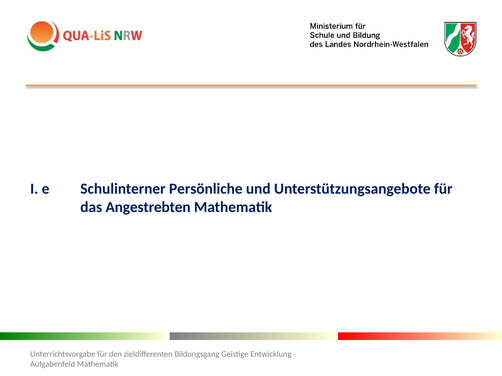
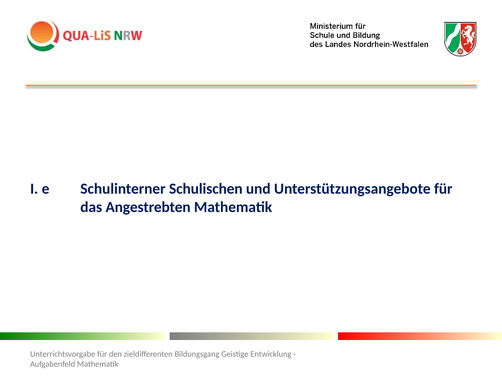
Persönliche: Persönliche -> Schulischen
